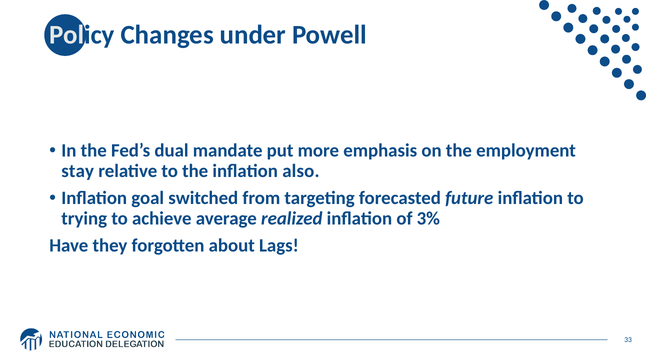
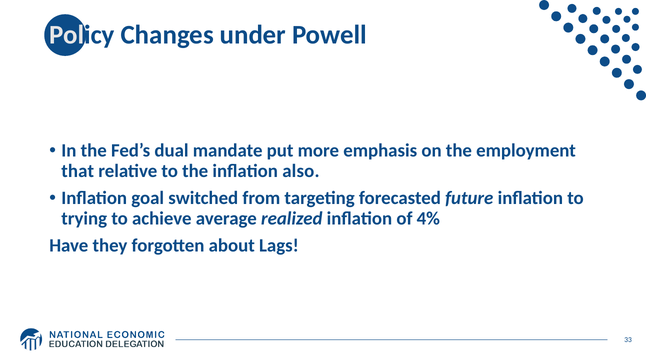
stay: stay -> that
3%: 3% -> 4%
